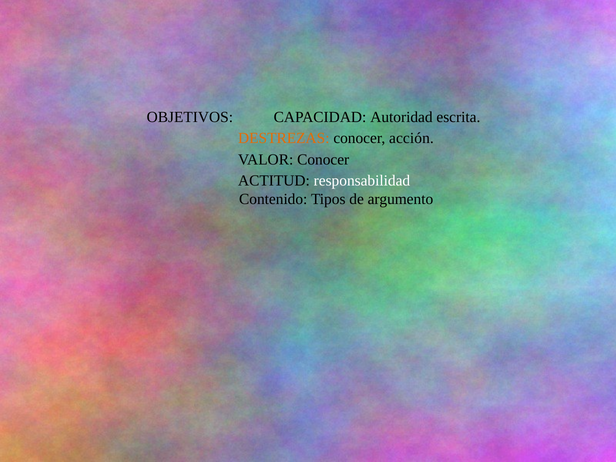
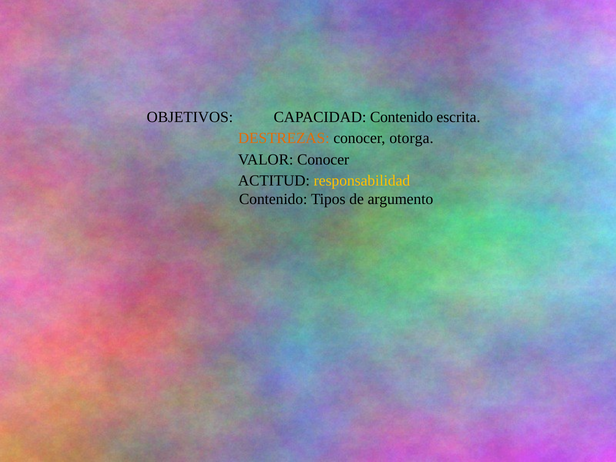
CAPACIDAD Autoridad: Autoridad -> Contenido
acción: acción -> otorga
responsabilidad colour: white -> yellow
